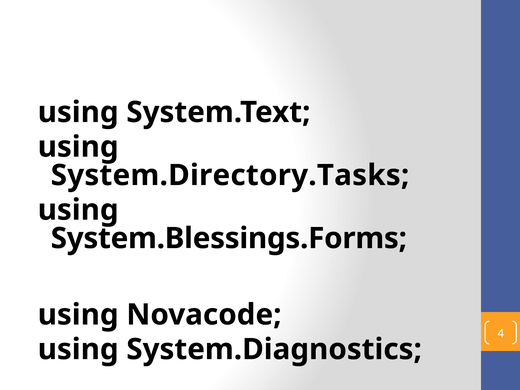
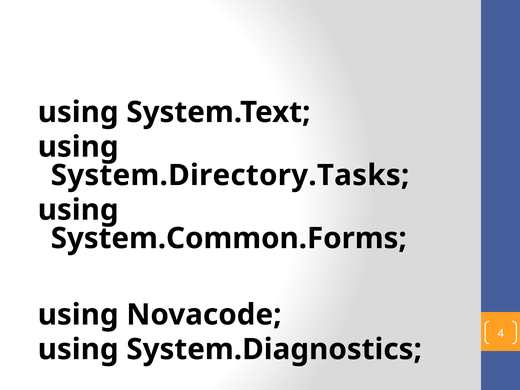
System.Blessings.Forms: System.Blessings.Forms -> System.Common.Forms
